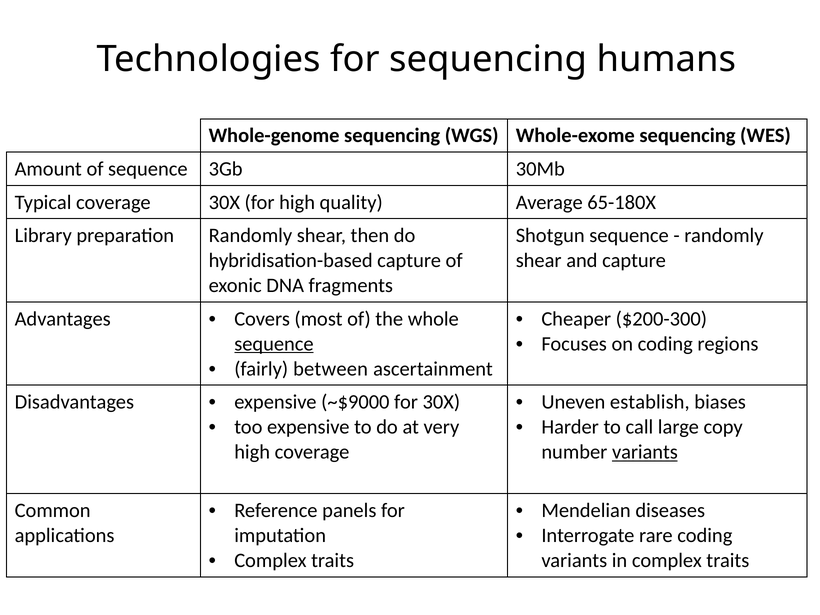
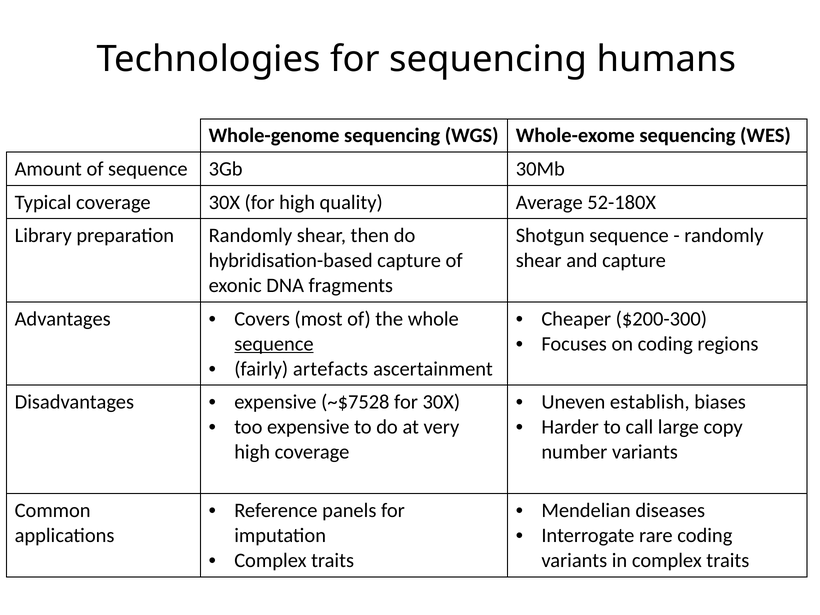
65-180X: 65-180X -> 52-180X
between: between -> artefacts
~$9000: ~$9000 -> ~$7528
variants at (645, 452) underline: present -> none
